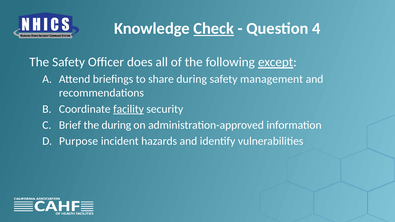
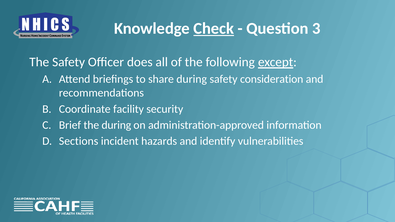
4: 4 -> 3
management: management -> consideration
facility underline: present -> none
Purpose: Purpose -> Sections
